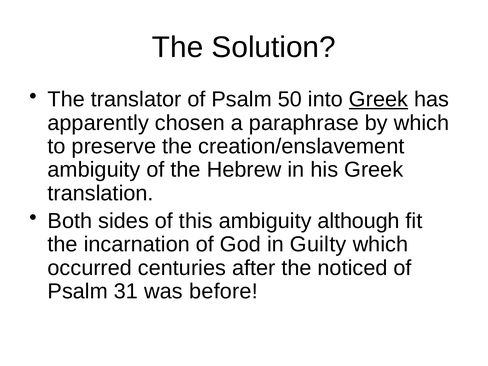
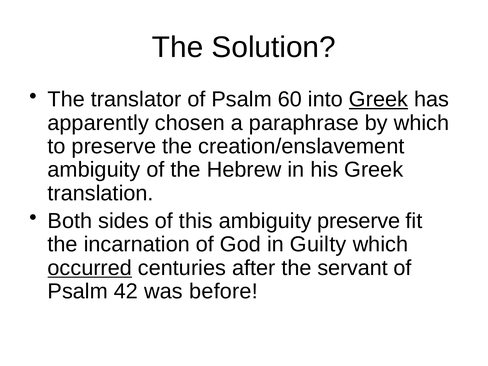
50: 50 -> 60
ambiguity although: although -> preserve
occurred underline: none -> present
noticed: noticed -> servant
31: 31 -> 42
